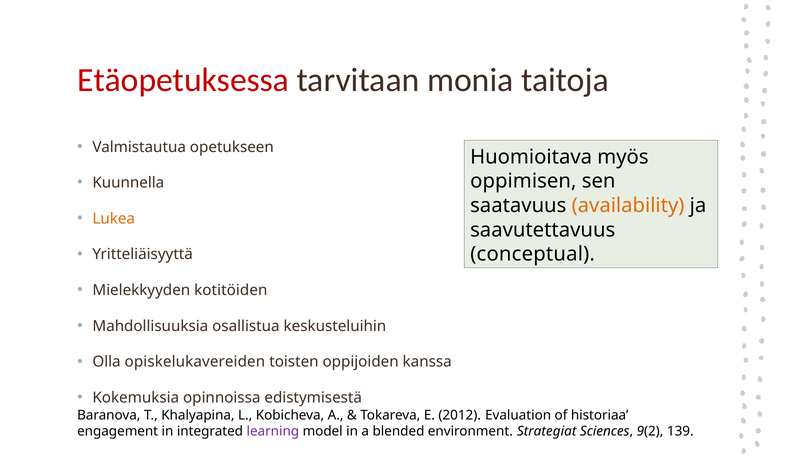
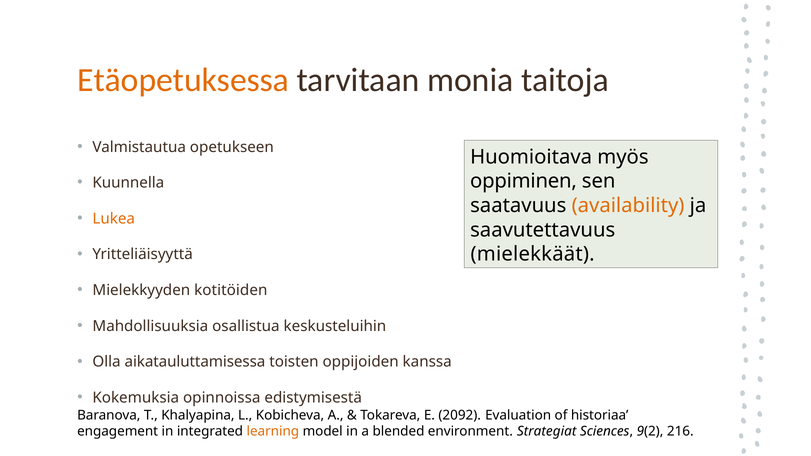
Etäopetuksessa colour: red -> orange
oppimisen: oppimisen -> oppiminen
conceptual: conceptual -> mielekkäät
opiskelukavereiden: opiskelukavereiden -> aikatauluttamisessa
2012: 2012 -> 2092
learning colour: purple -> orange
139: 139 -> 216
